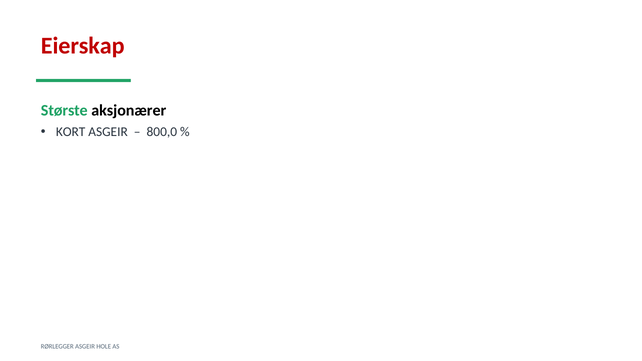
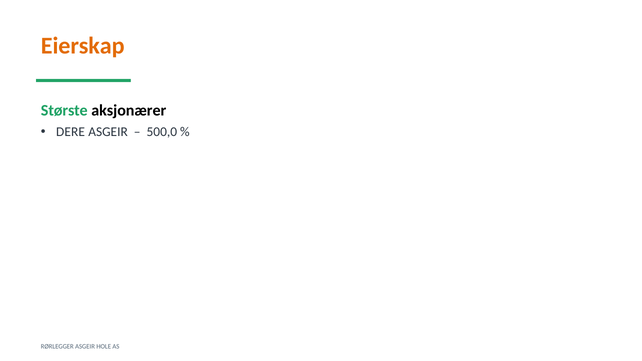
Eierskap colour: red -> orange
KORT: KORT -> DERE
800,0: 800,0 -> 500,0
